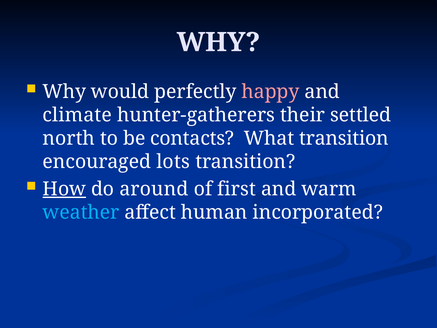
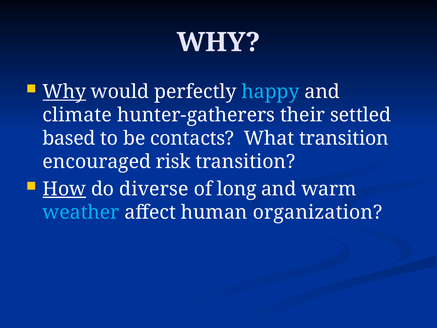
Why at (64, 92) underline: none -> present
happy colour: pink -> light blue
north: north -> based
lots: lots -> risk
around: around -> diverse
first: first -> long
incorporated: incorporated -> organization
